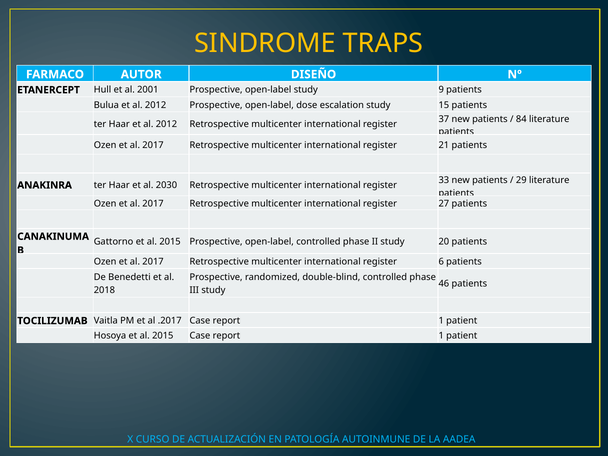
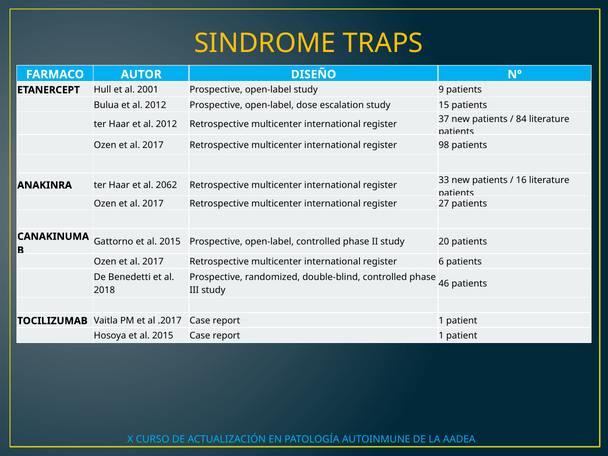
21: 21 -> 98
29: 29 -> 16
2030: 2030 -> 2062
